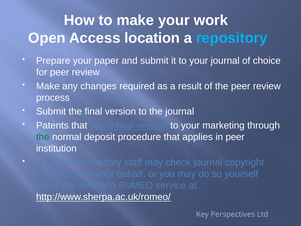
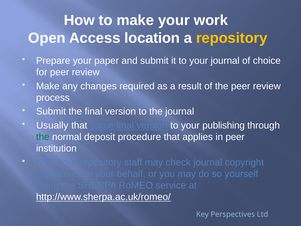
repository at (232, 38) colour: light blue -> yellow
Patents: Patents -> Usually
marketing: marketing -> publishing
